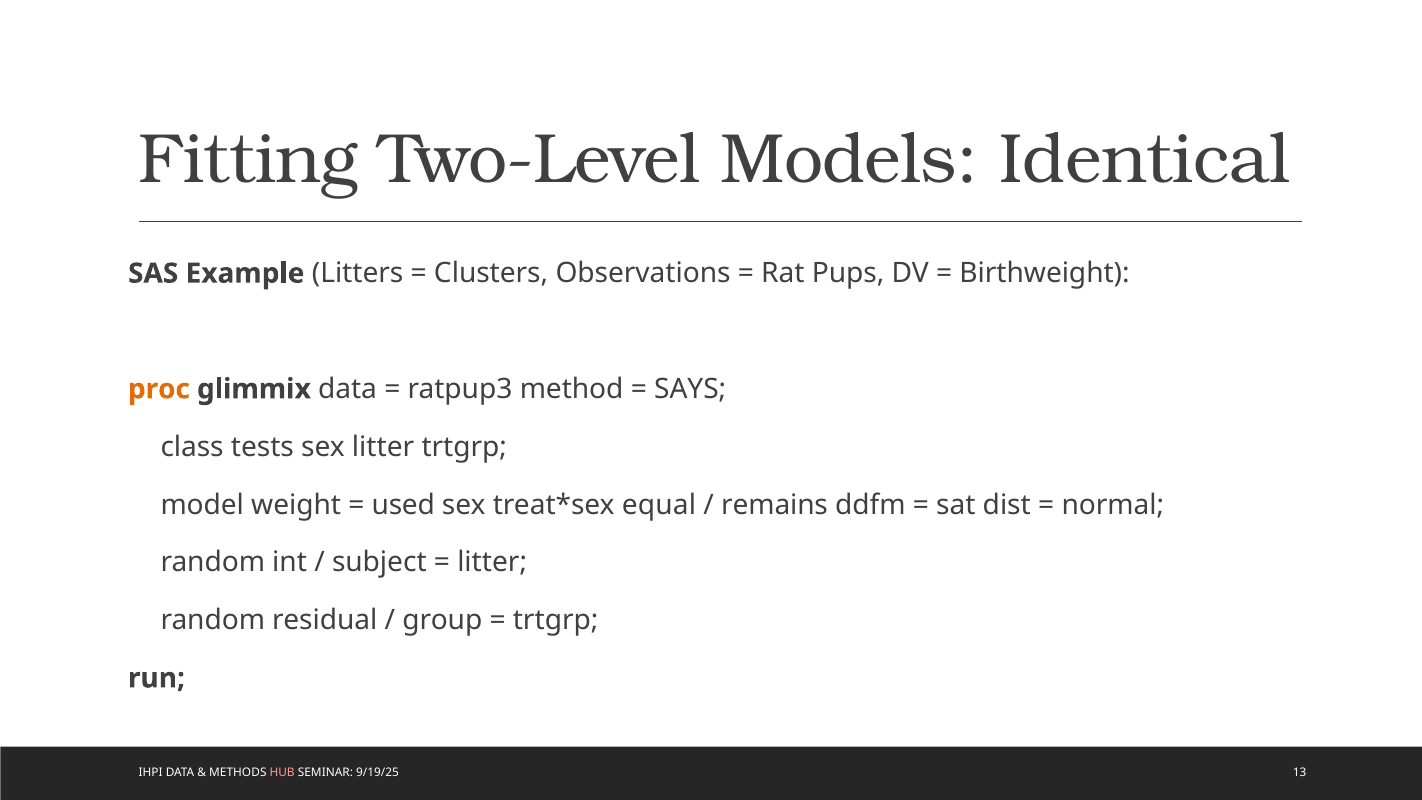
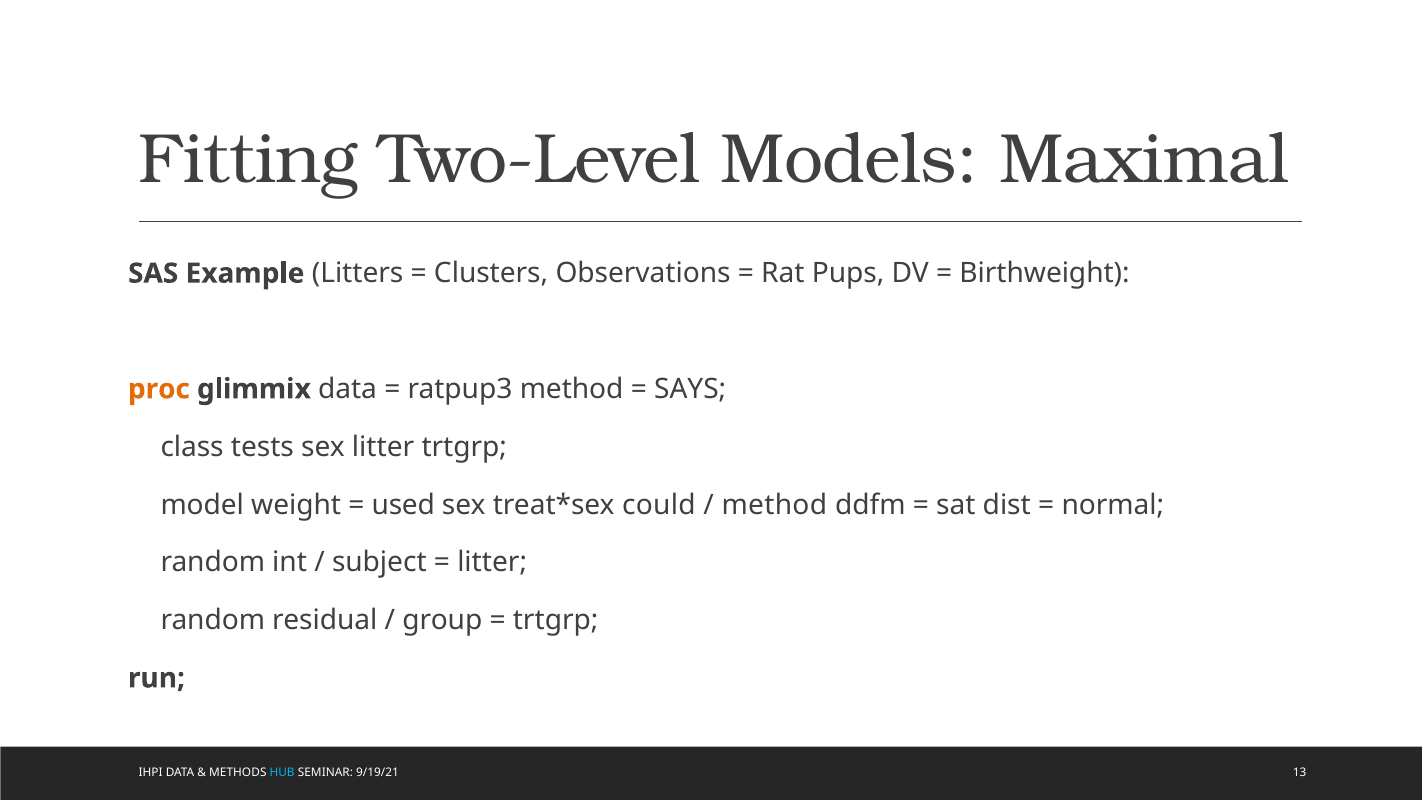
Identical: Identical -> Maximal
equal: equal -> could
remains at (775, 505): remains -> method
HUB colour: pink -> light blue
9/19/25: 9/19/25 -> 9/19/21
